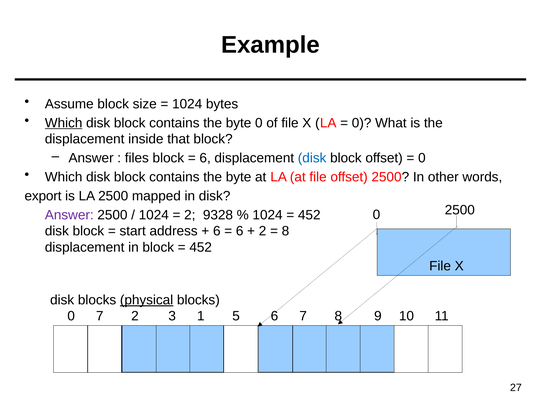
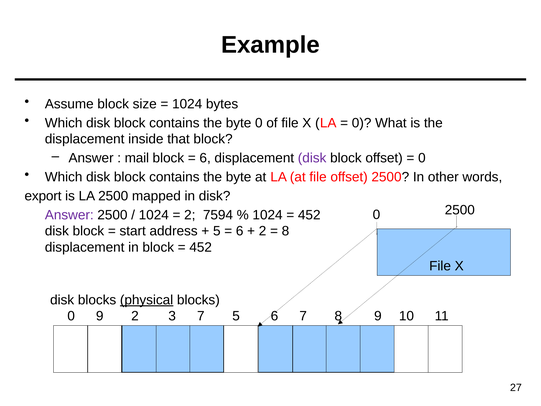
Which at (64, 123) underline: present -> none
files: files -> mail
disk at (312, 158) colour: blue -> purple
9328: 9328 -> 7594
6 at (217, 231): 6 -> 5
0 7: 7 -> 9
3 1: 1 -> 7
